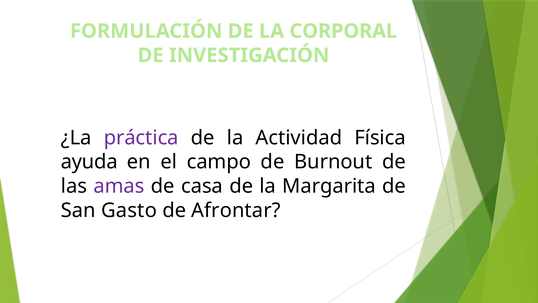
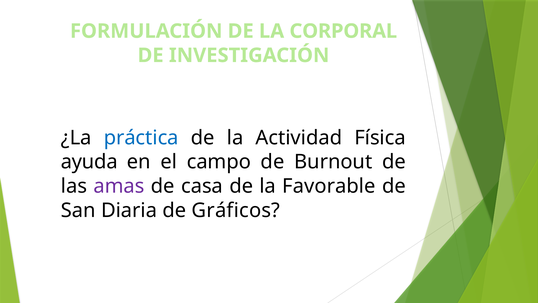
práctica colour: purple -> blue
Margarita: Margarita -> Favorable
Gasto: Gasto -> Diaria
Afrontar: Afrontar -> Gráficos
